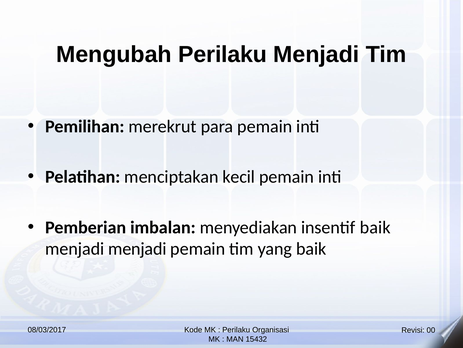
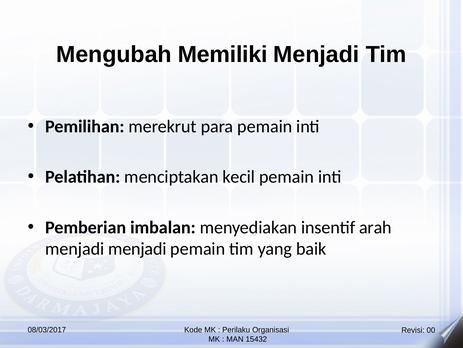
Mengubah Perilaku: Perilaku -> Memiliki
insentif baik: baik -> arah
